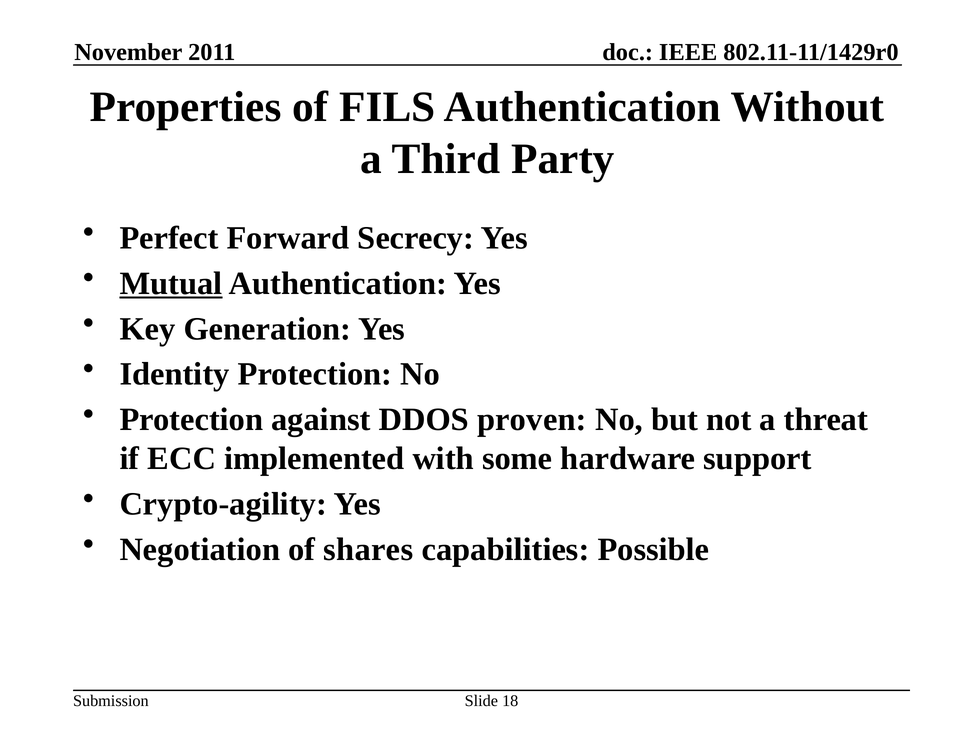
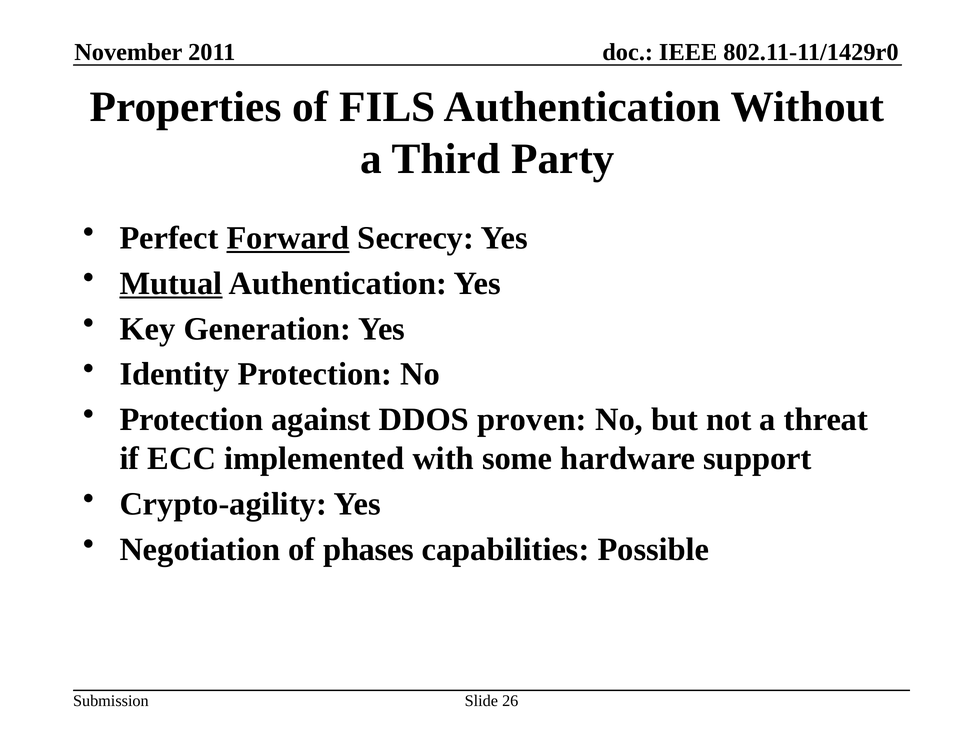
Forward underline: none -> present
shares: shares -> phases
18: 18 -> 26
